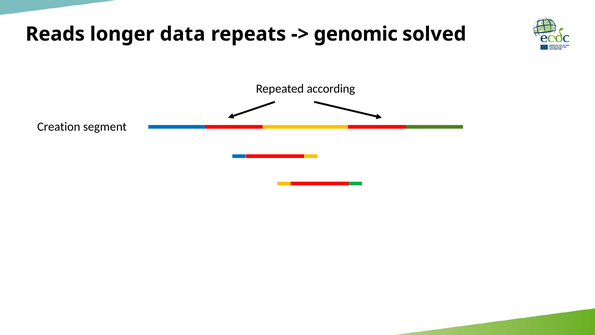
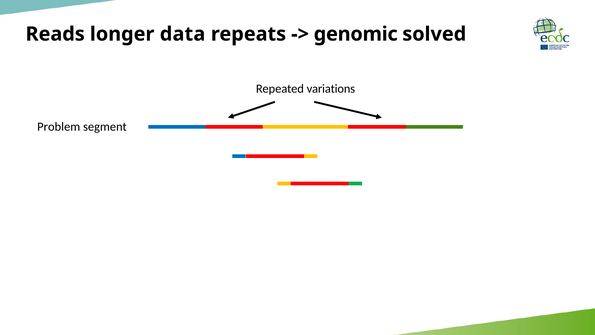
according: according -> variations
Creation: Creation -> Problem
